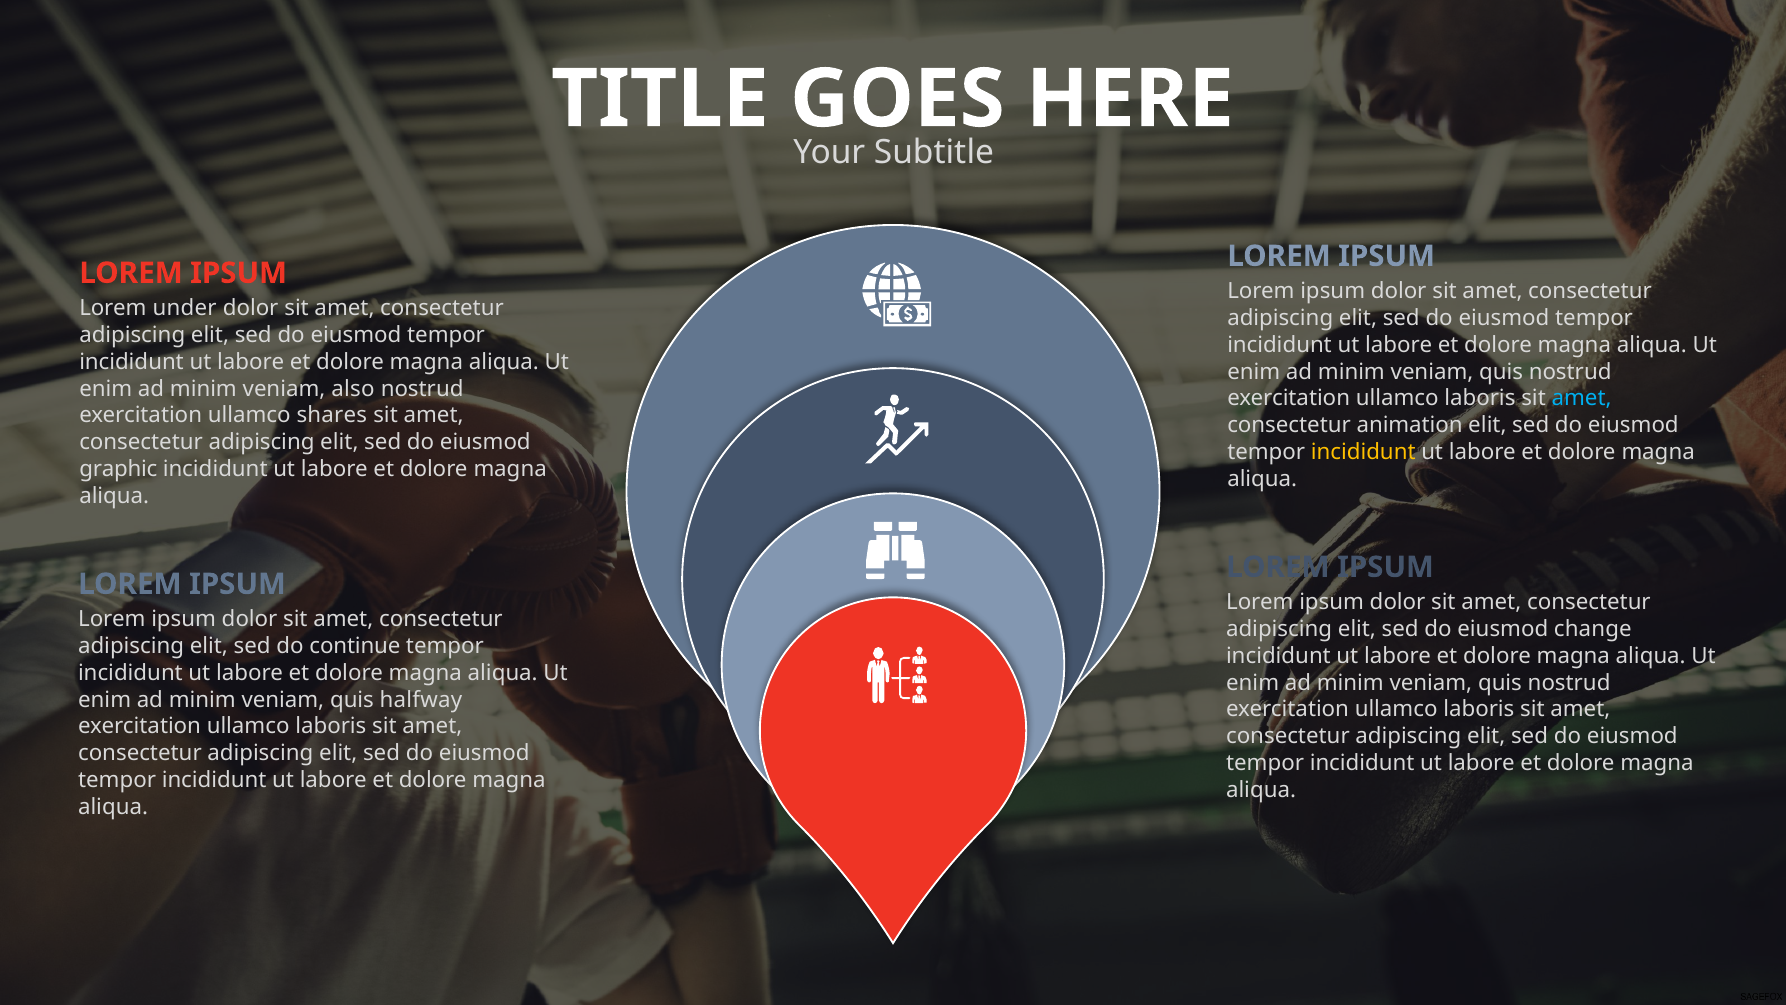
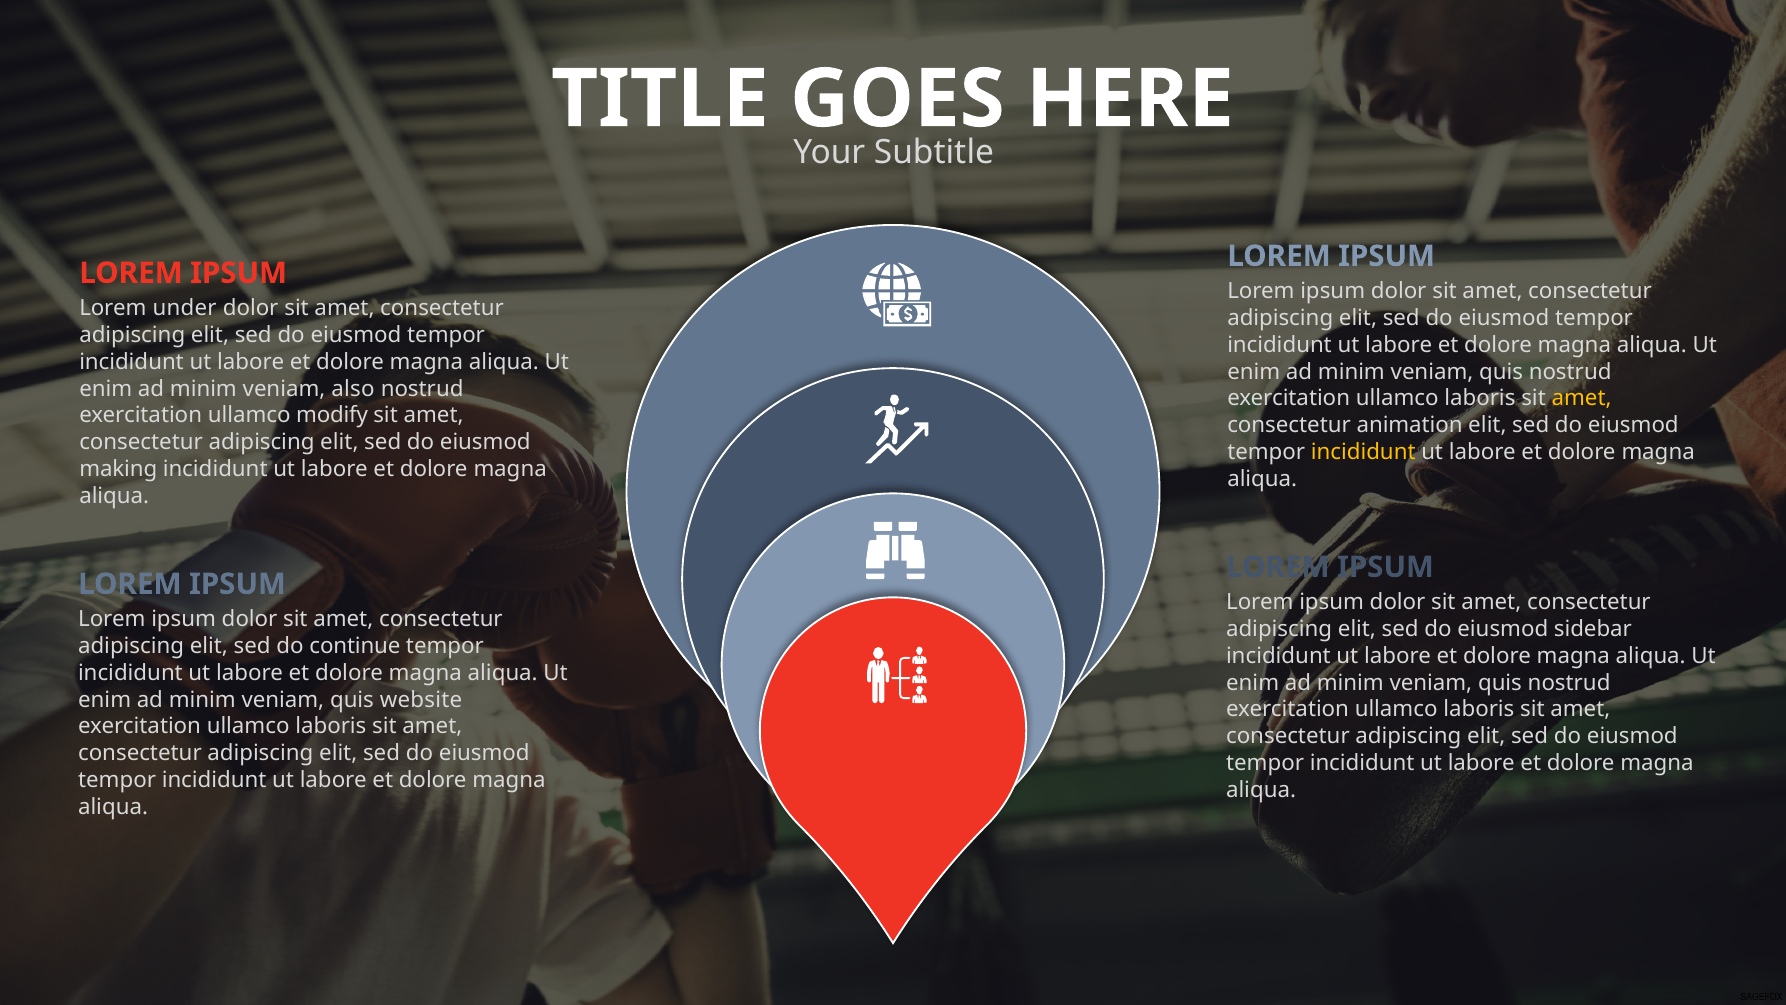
amet at (1582, 398) colour: light blue -> yellow
shares: shares -> modify
graphic: graphic -> making
change: change -> sidebar
halfway: halfway -> website
